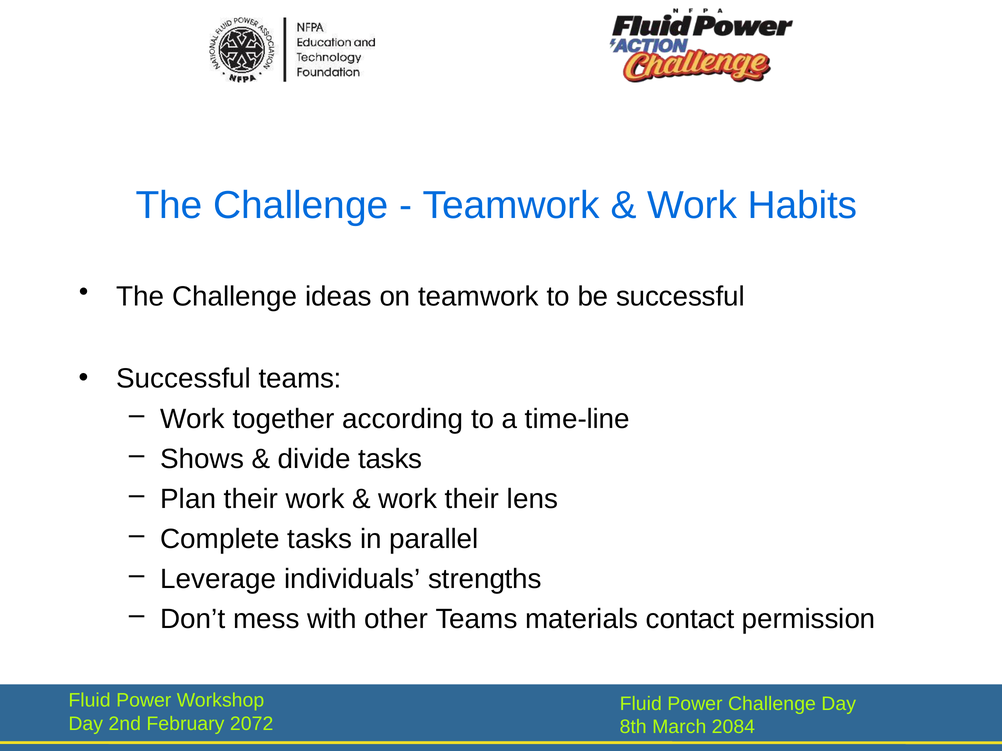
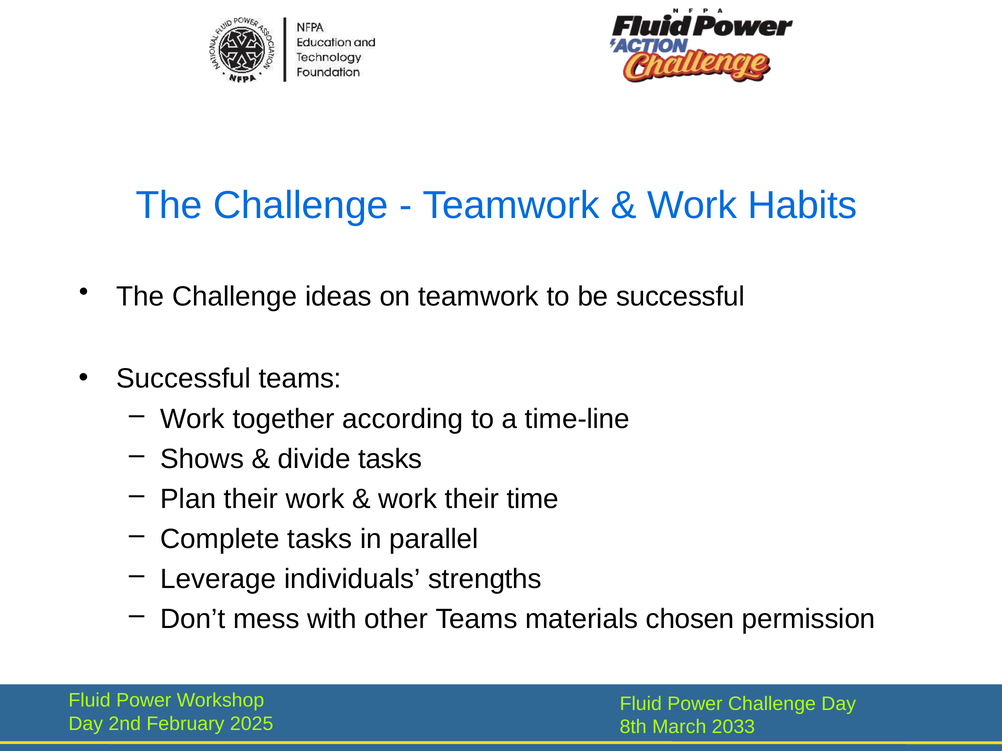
lens: lens -> time
contact: contact -> chosen
2072: 2072 -> 2025
2084: 2084 -> 2033
